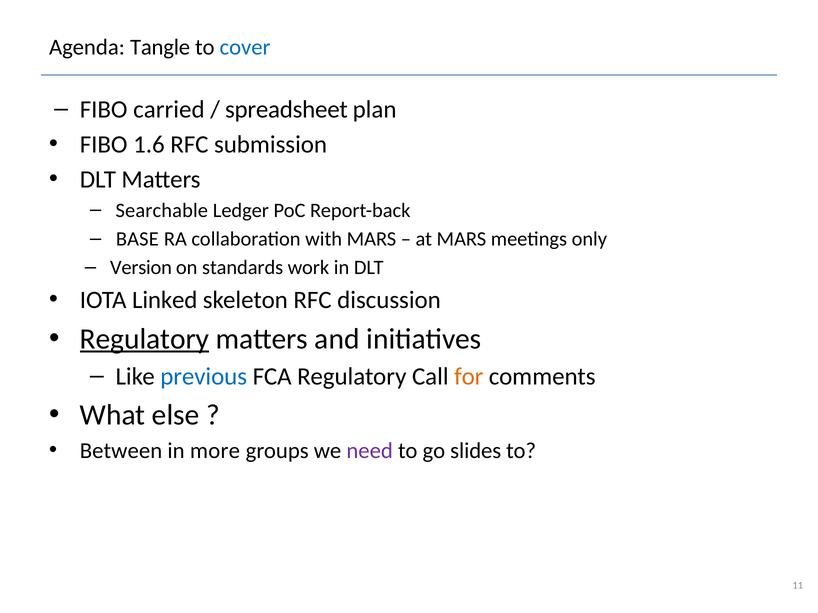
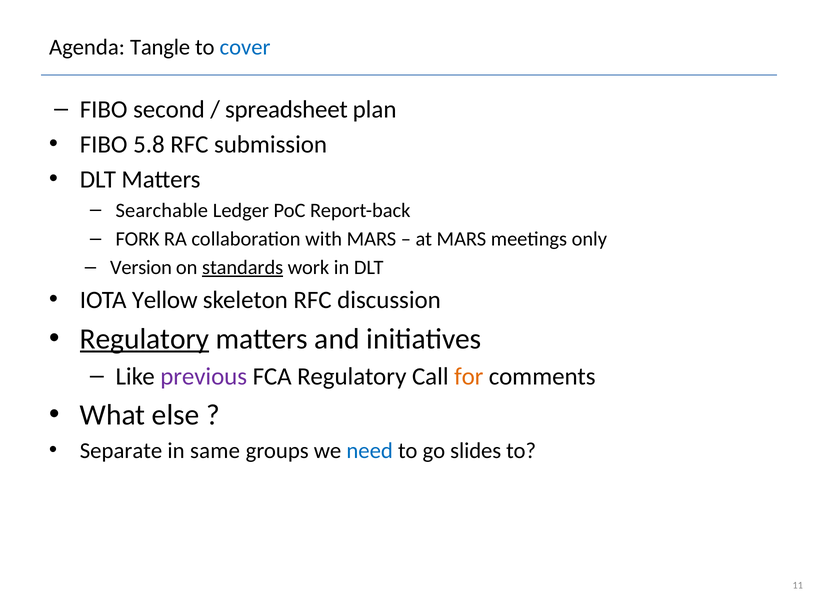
carried: carried -> second
1.6: 1.6 -> 5.8
BASE: BASE -> FORK
standards underline: none -> present
Linked: Linked -> Yellow
previous colour: blue -> purple
Between: Between -> Separate
more: more -> same
need colour: purple -> blue
